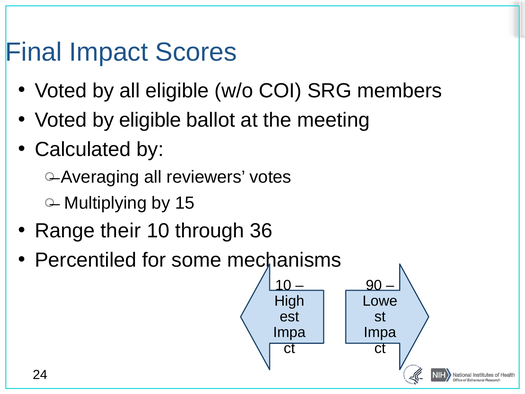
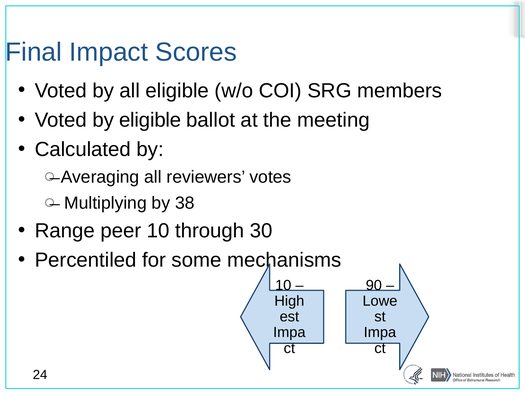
15: 15 -> 38
their: their -> peer
36: 36 -> 30
